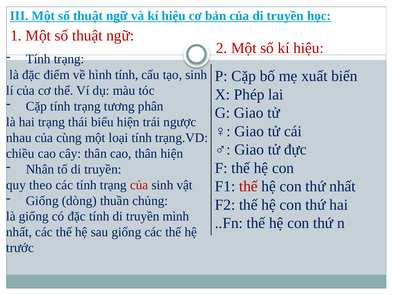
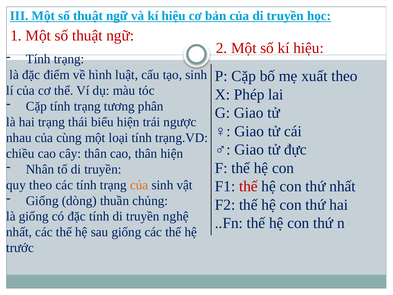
hình tính: tính -> luật
xuất biến: biến -> theo
của at (139, 185) colour: red -> orange
mình: mình -> nghệ
